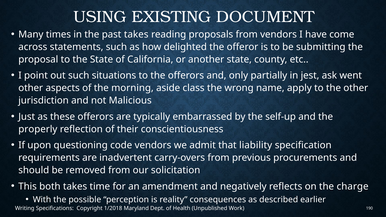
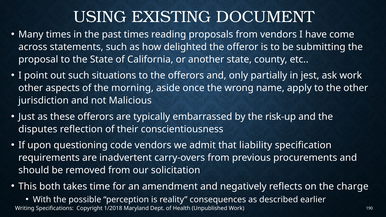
past takes: takes -> times
ask went: went -> work
class: class -> once
self-up: self-up -> risk-up
properly: properly -> disputes
